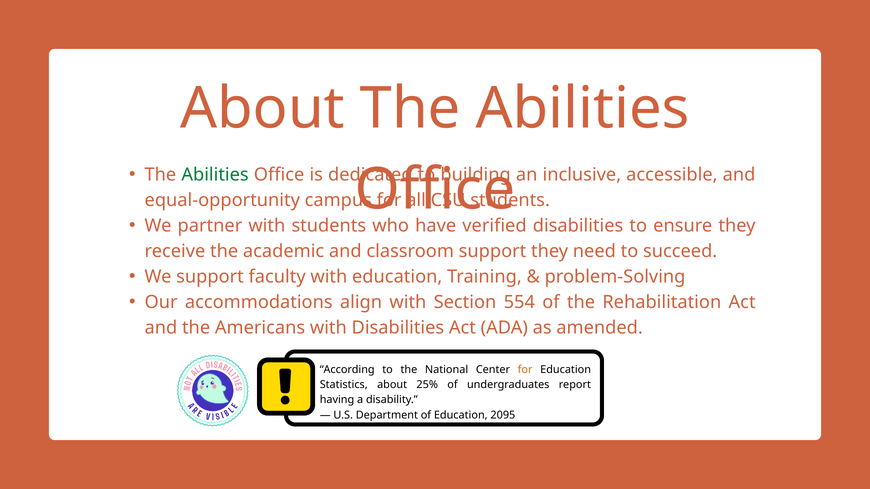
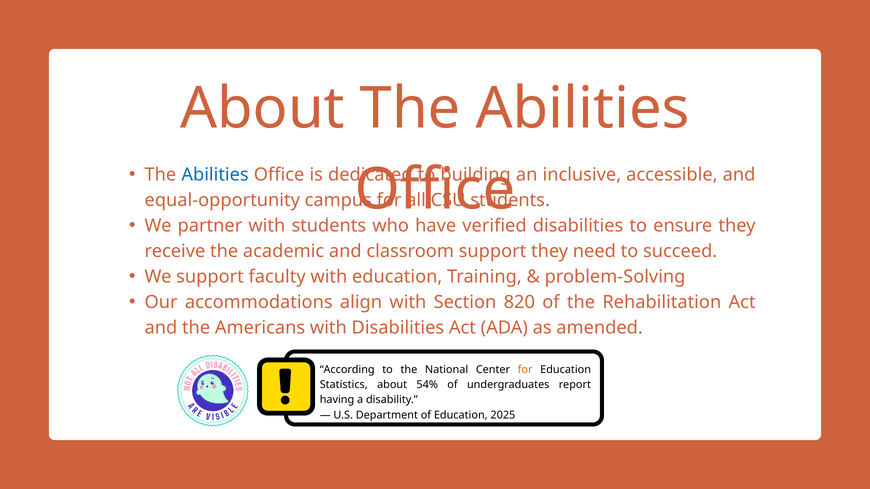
Abilities at (215, 175) colour: green -> blue
554: 554 -> 820
25%: 25% -> 54%
2095: 2095 -> 2025
